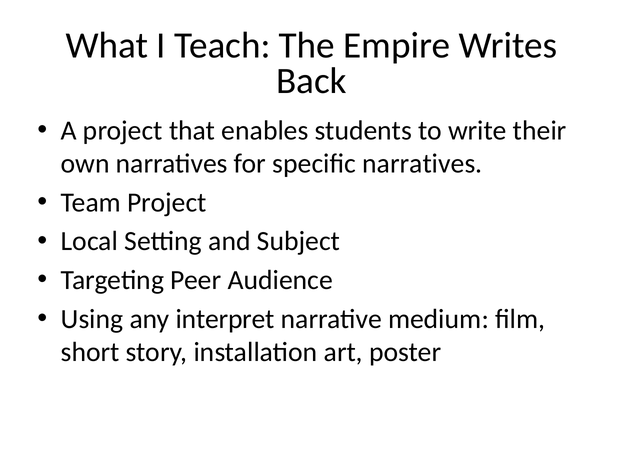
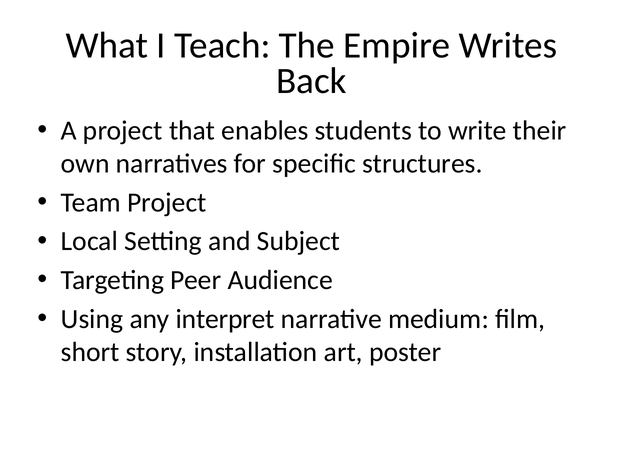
specific narratives: narratives -> structures
